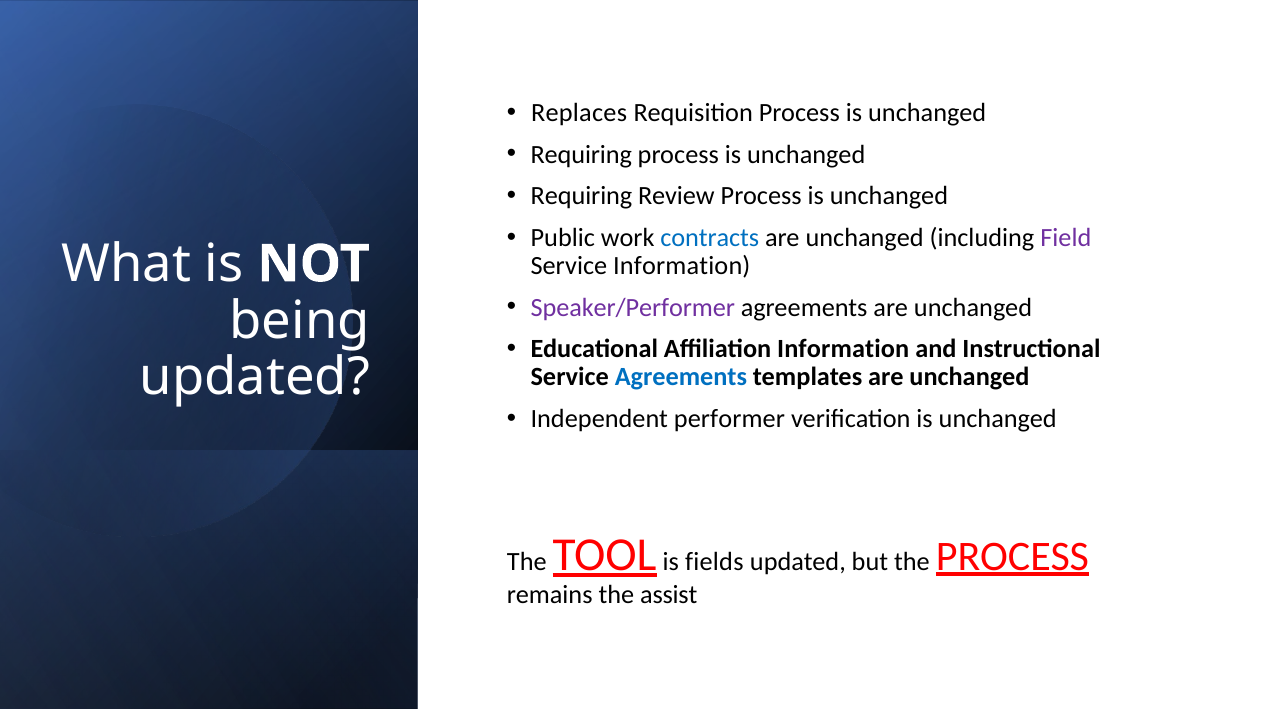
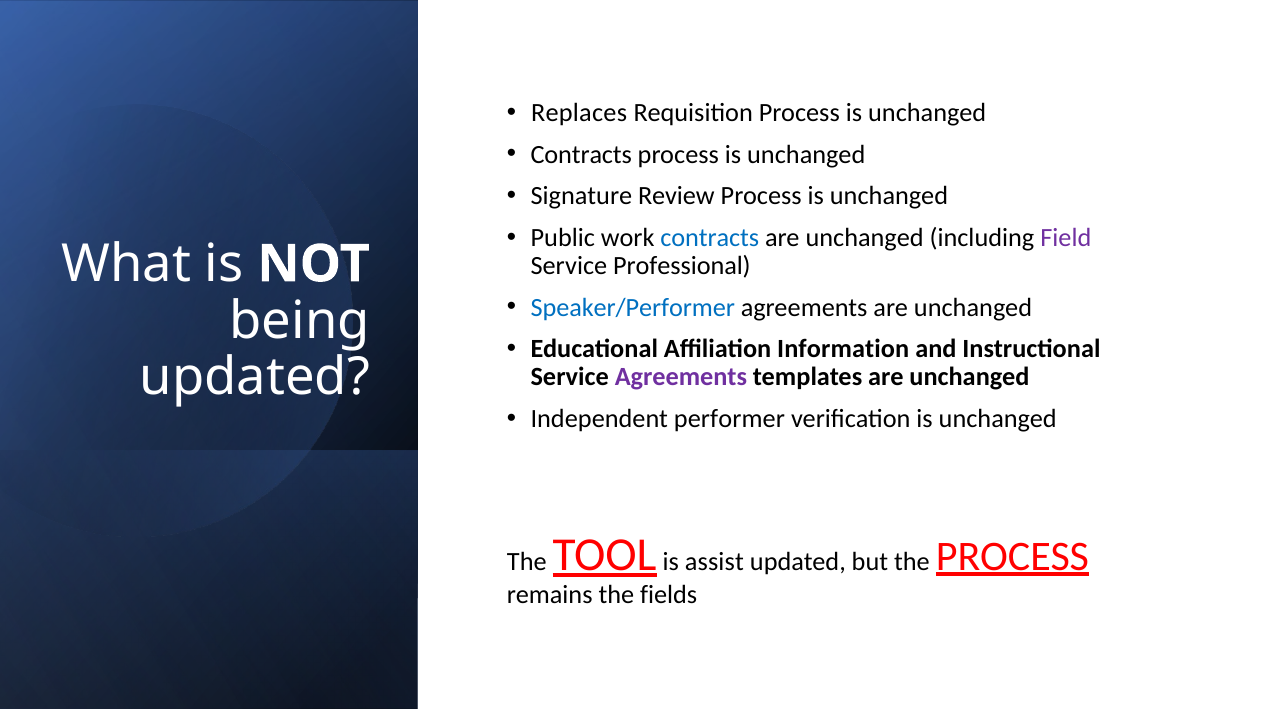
Requiring at (581, 154): Requiring -> Contracts
Requiring at (581, 196): Requiring -> Signature
Service Information: Information -> Professional
Speaker/Performer colour: purple -> blue
Agreements at (681, 377) colour: blue -> purple
fields: fields -> assist
assist: assist -> fields
